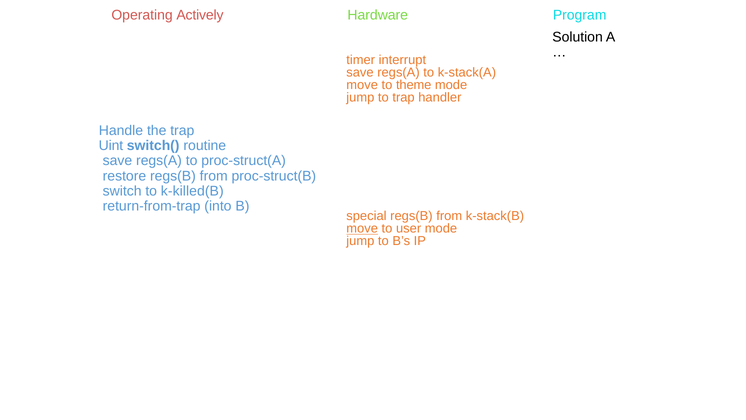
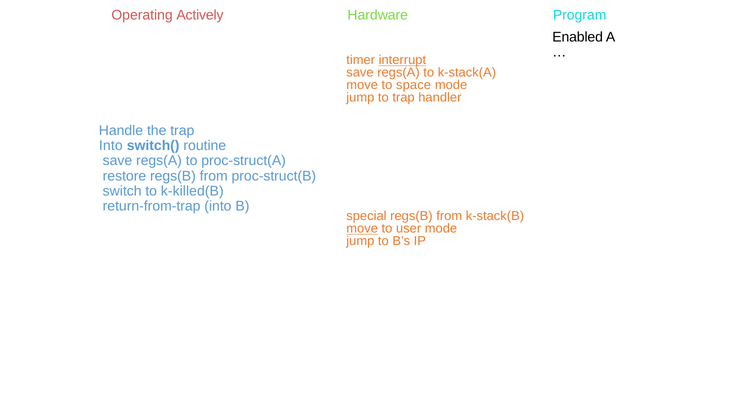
Solution: Solution -> Enabled
interrupt underline: none -> present
theme: theme -> space
Uint at (111, 146): Uint -> Into
